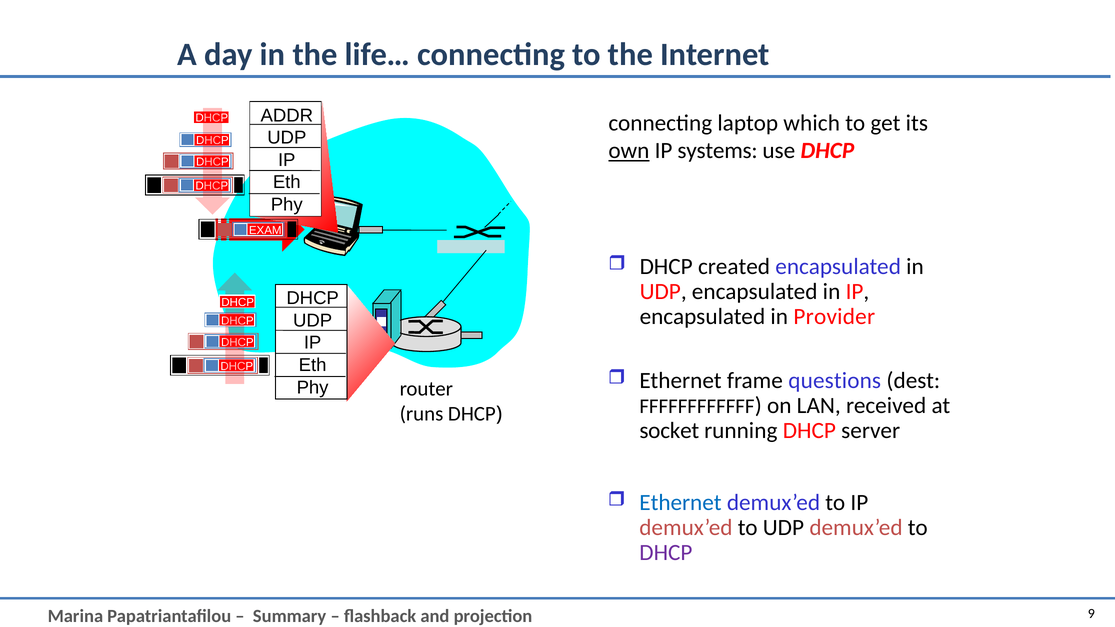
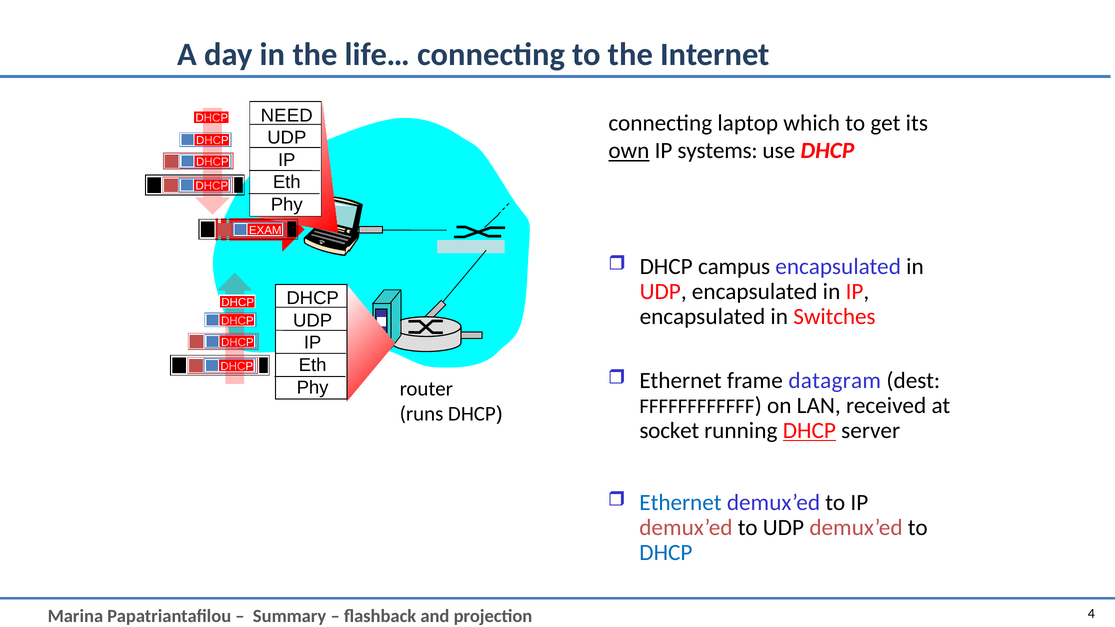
ADDR: ADDR -> NEED
created: created -> campus
Provider: Provider -> Switches
questions: questions -> datagram
DHCP at (809, 431) underline: none -> present
DHCP at (666, 553) colour: purple -> blue
9: 9 -> 4
